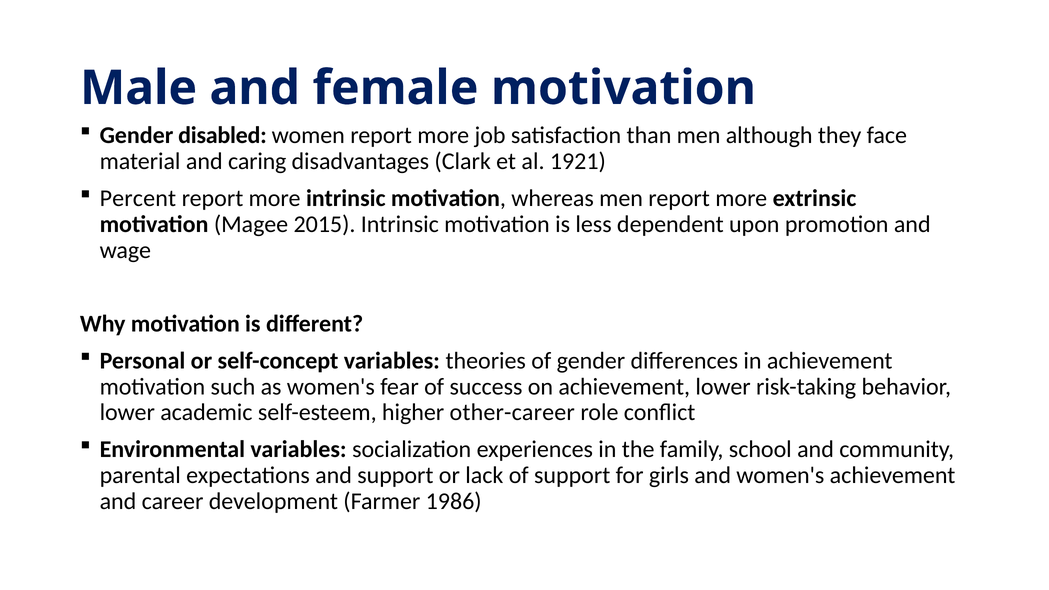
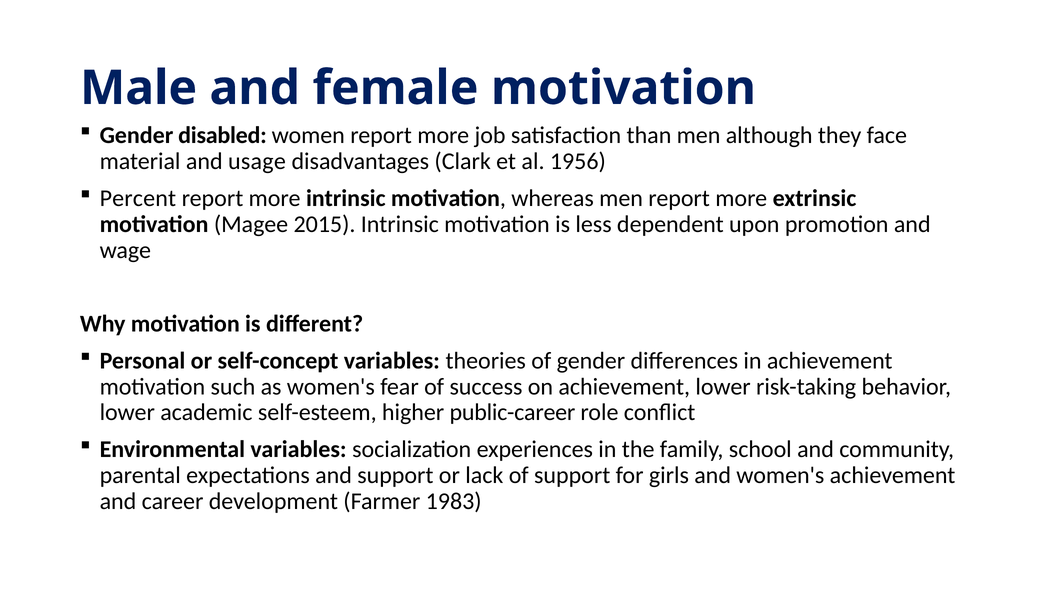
caring: caring -> usage
1921: 1921 -> 1956
other-career: other-career -> public-career
1986: 1986 -> 1983
